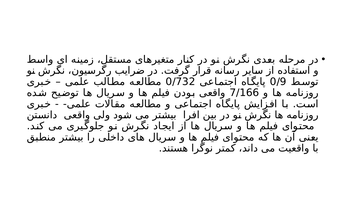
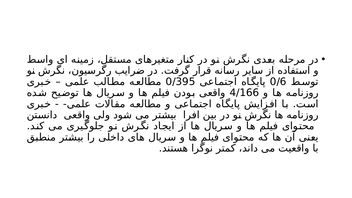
0/732: 0/732 -> 0/395
0/9: 0/9 -> 0/6
7/166: 7/166 -> 4/166
